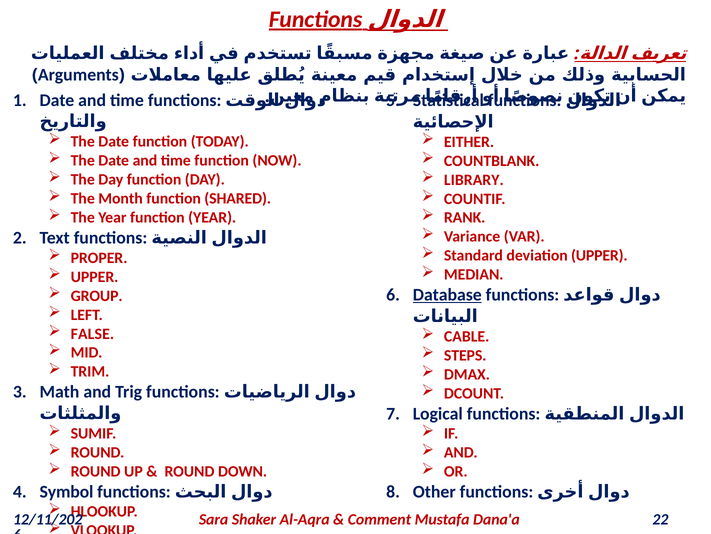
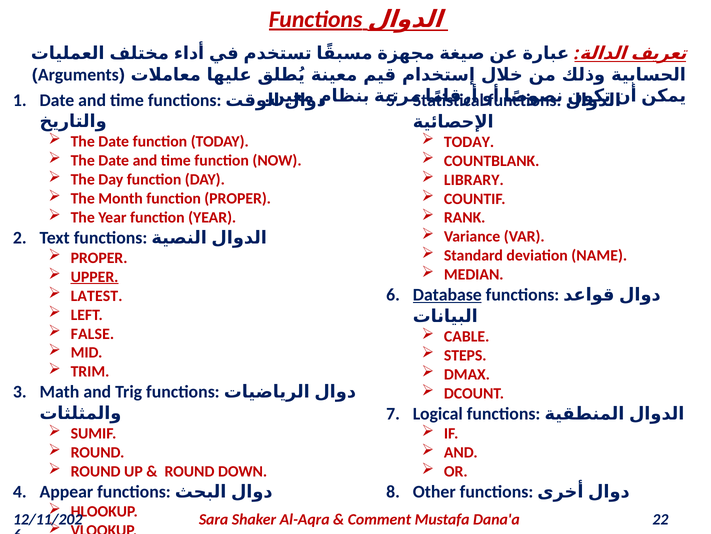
EITHER at (469, 142): EITHER -> TODAY
function SHARED: SHARED -> PROPER
deviation UPPER: UPPER -> NAME
UPPER at (95, 276) underline: none -> present
GROUP: GROUP -> LATEST
Symbol: Symbol -> Appear
